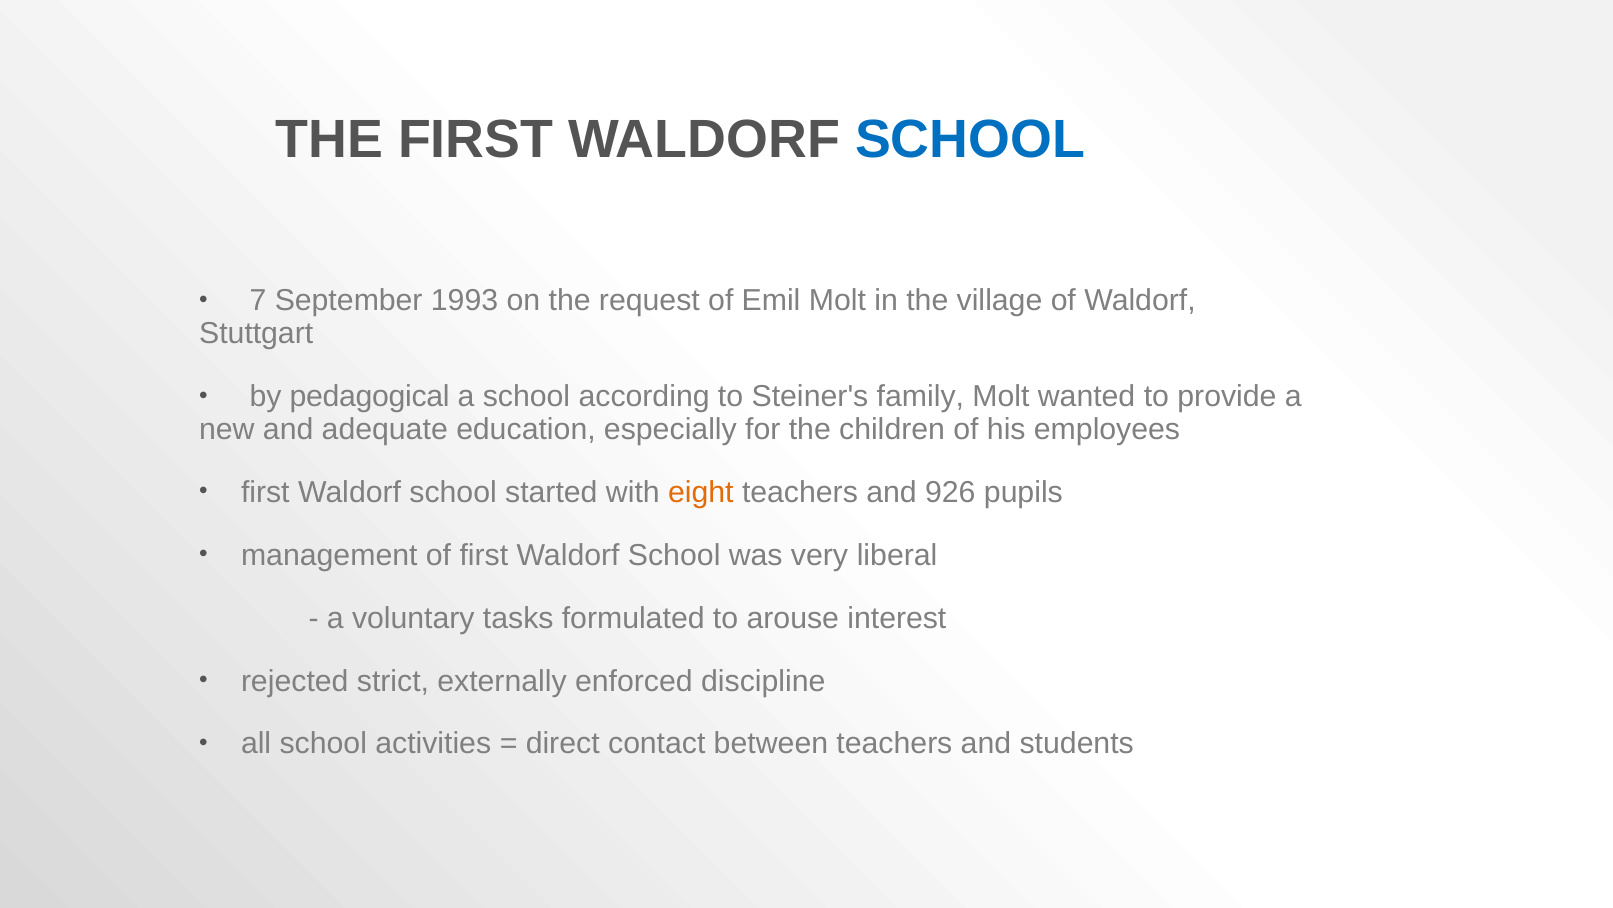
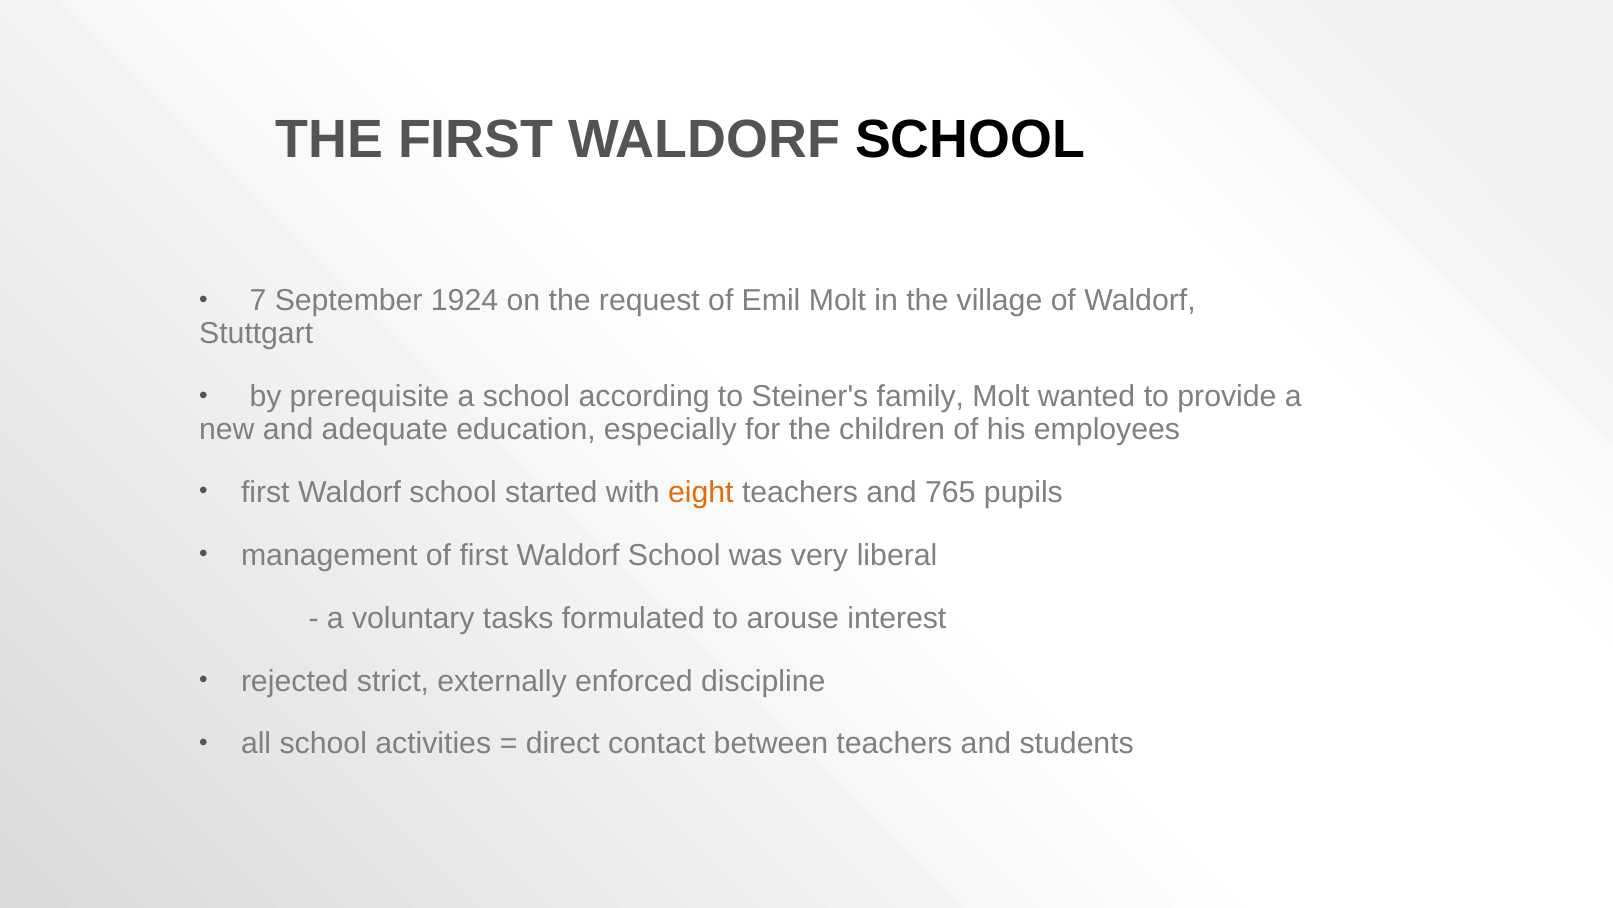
SCHOOL at (970, 140) colour: blue -> black
1993: 1993 -> 1924
pedagogical: pedagogical -> prerequisite
926: 926 -> 765
